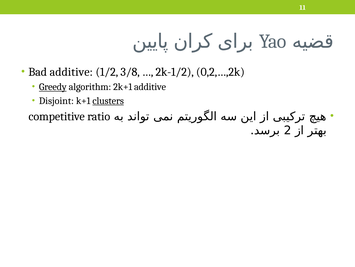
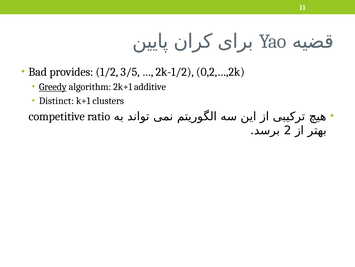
Bad additive: additive -> provides
3/8: 3/8 -> 3/5
Disjoint: Disjoint -> Distinct
clusters underline: present -> none
